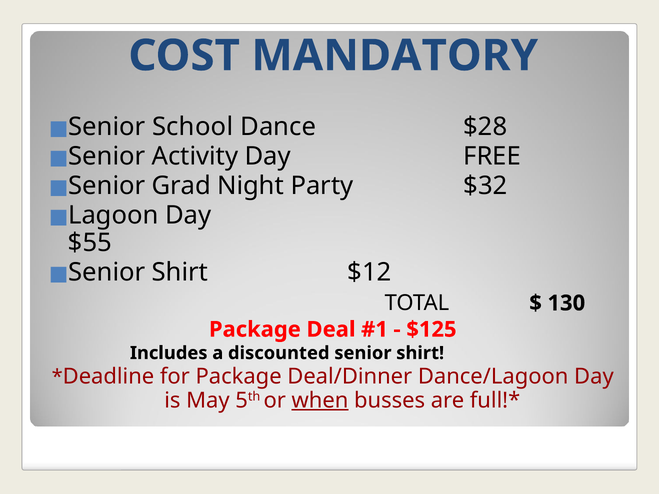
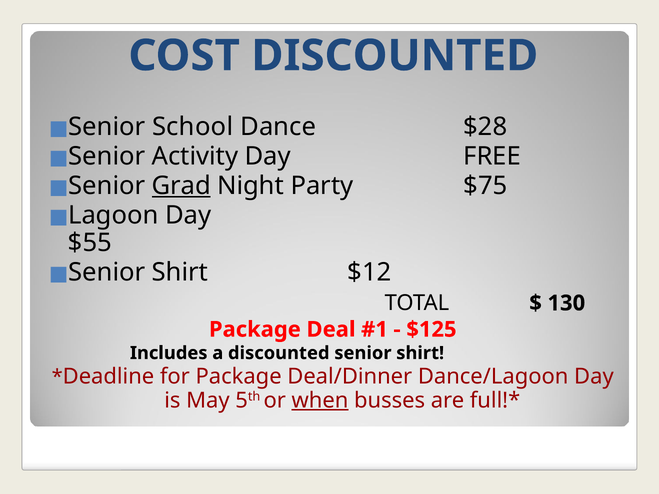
COST MANDATORY: MANDATORY -> DISCOUNTED
Grad underline: none -> present
$32: $32 -> $75
